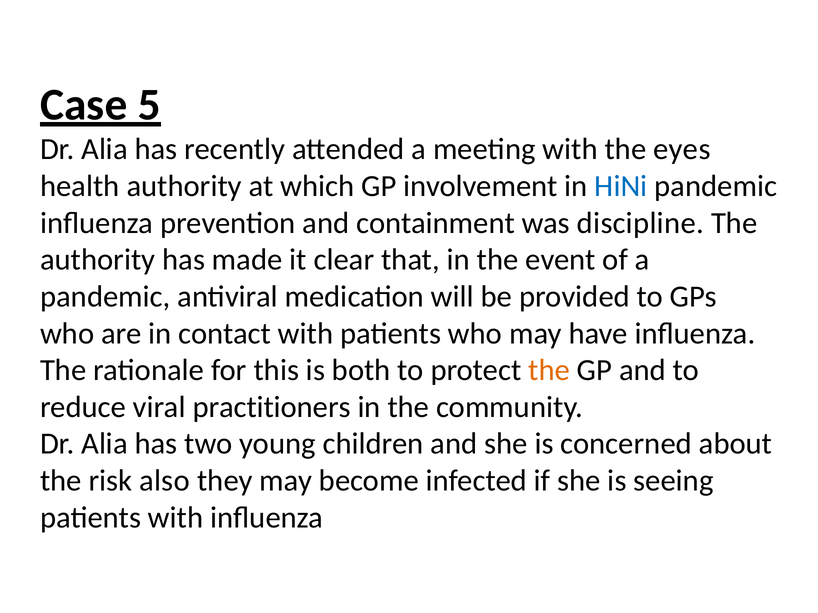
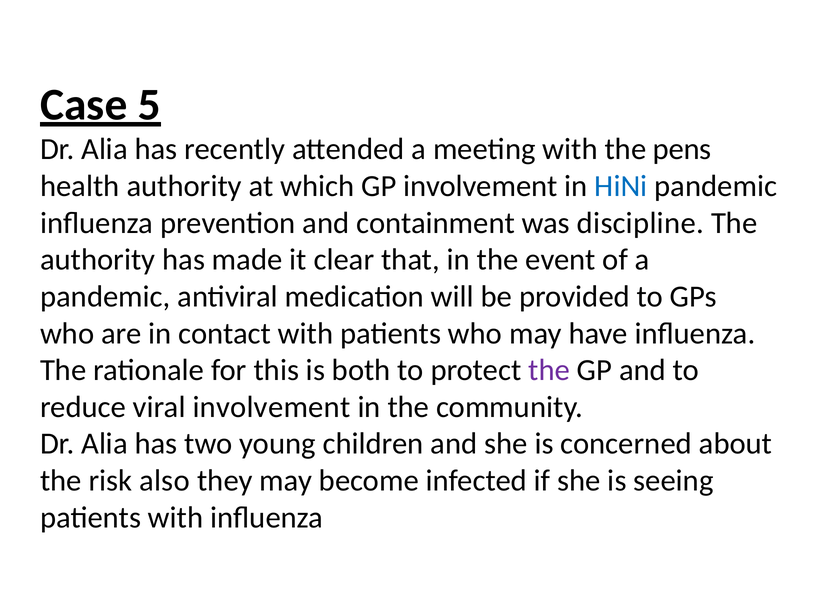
eyes: eyes -> pens
the at (549, 370) colour: orange -> purple
viral practitioners: practitioners -> involvement
